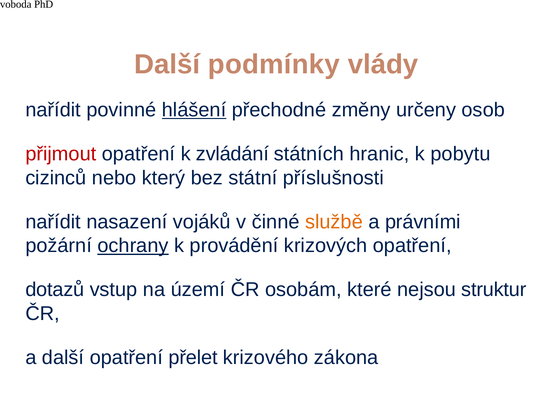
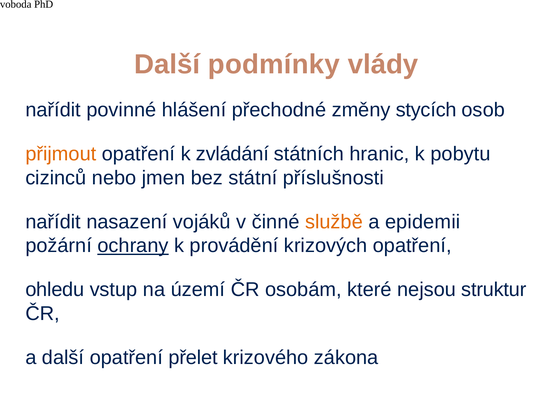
hlášení underline: present -> none
určeny: určeny -> stycích
přijmout colour: red -> orange
který: který -> jmen
právními: právními -> epidemii
dotazů: dotazů -> ohledu
